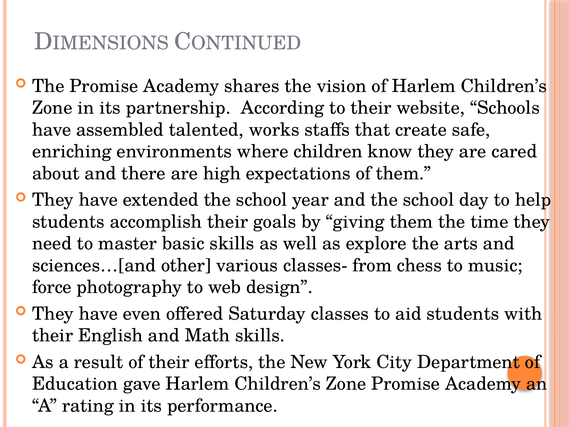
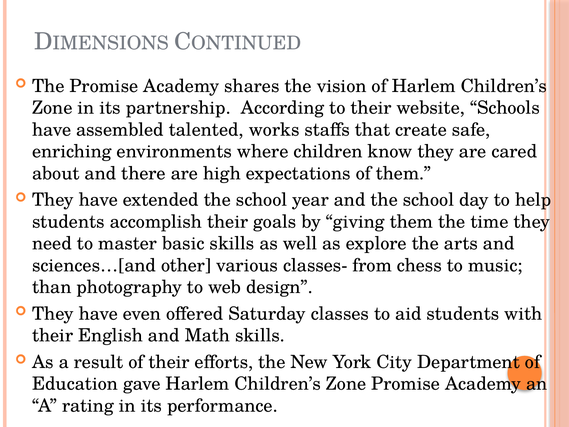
force: force -> than
